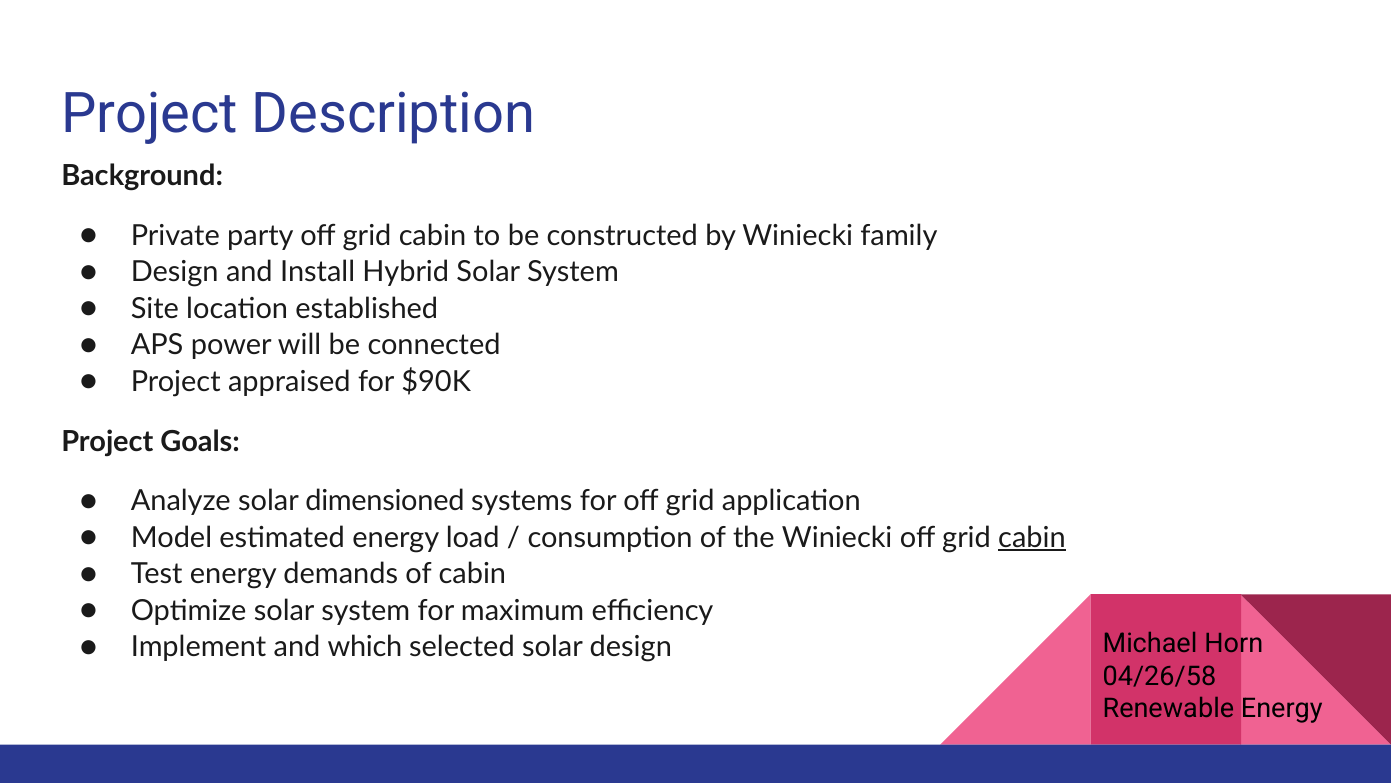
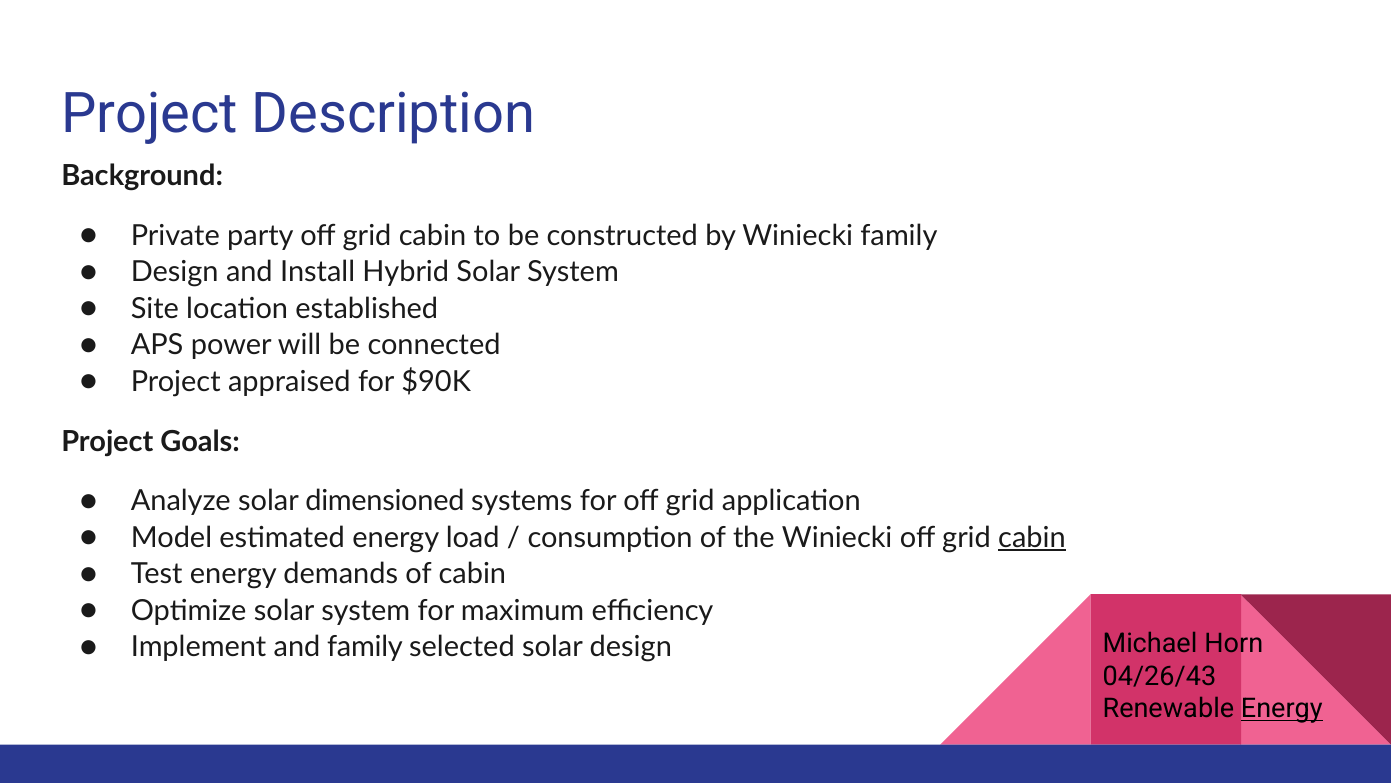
and which: which -> family
04/26/58: 04/26/58 -> 04/26/43
Energy at (1282, 708) underline: none -> present
